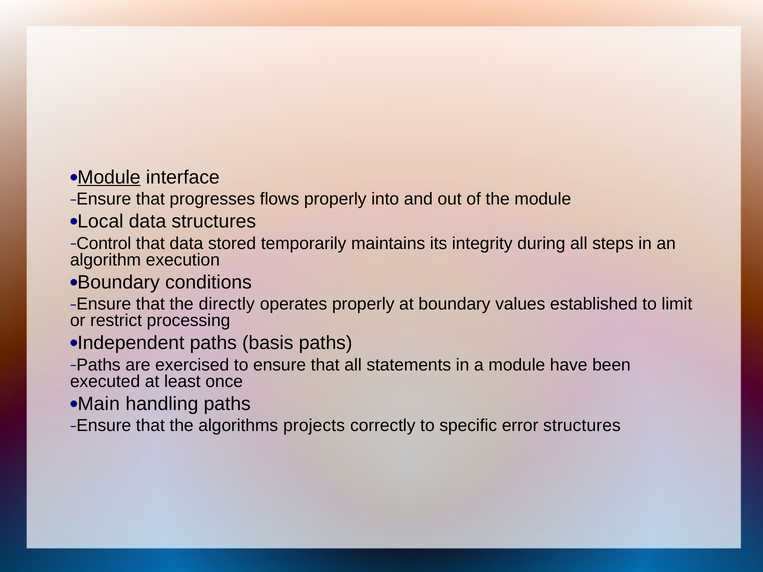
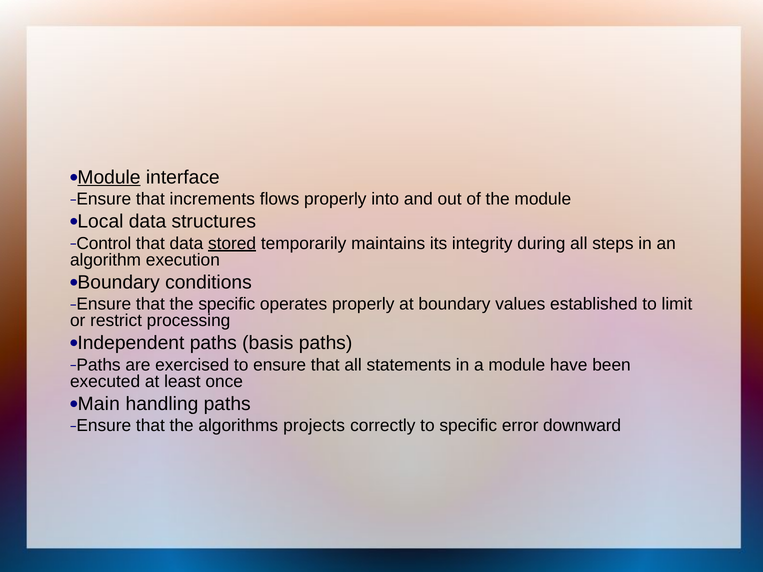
progresses: progresses -> increments
stored underline: none -> present
the directly: directly -> specific
error structures: structures -> downward
